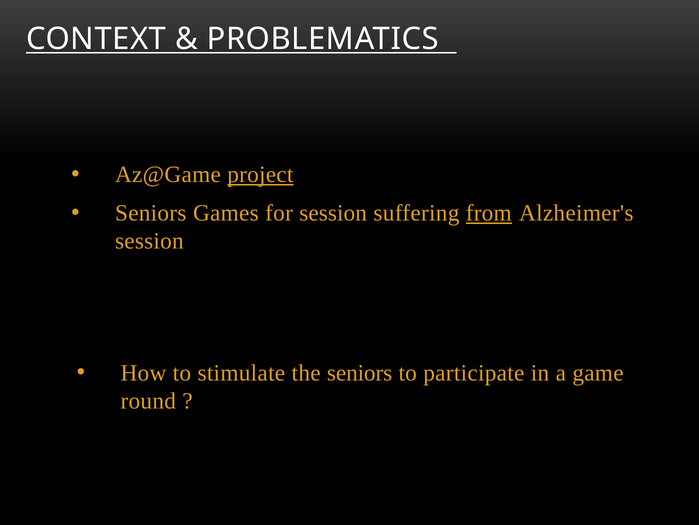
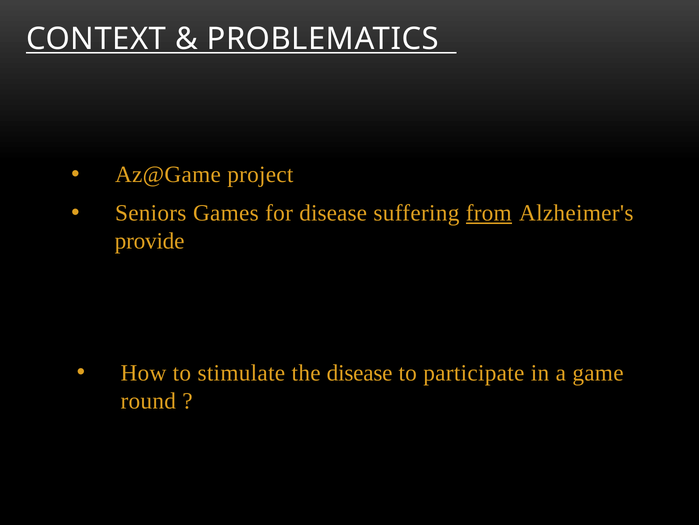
project underline: present -> none
for session: session -> disease
session at (149, 241): session -> provide
the seniors: seniors -> disease
